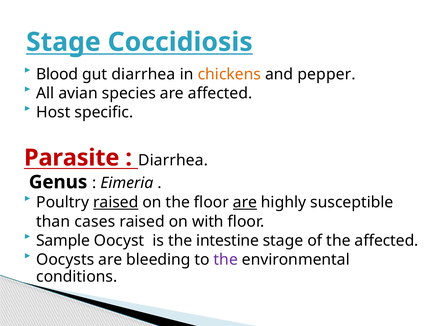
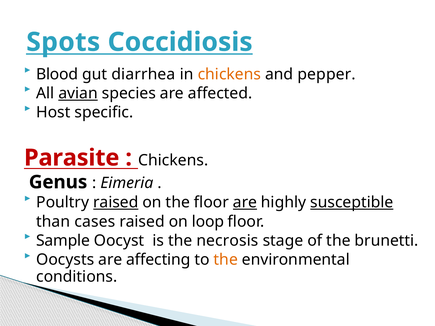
Stage at (63, 42): Stage -> Spots
avian underline: none -> present
Diarrhea at (173, 160): Diarrhea -> Chickens
susceptible underline: none -> present
with: with -> loop
intestine: intestine -> necrosis
the affected: affected -> brunetti
bleeding: bleeding -> affecting
the at (226, 260) colour: purple -> orange
